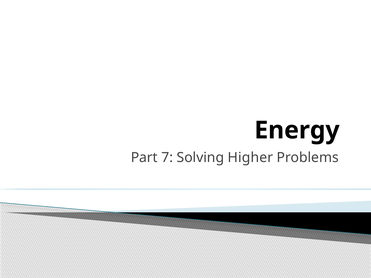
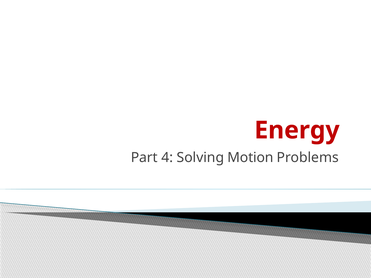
Energy colour: black -> red
7: 7 -> 4
Higher: Higher -> Motion
